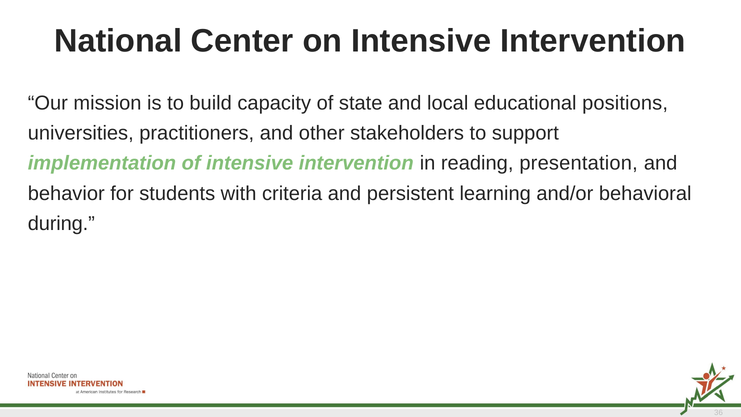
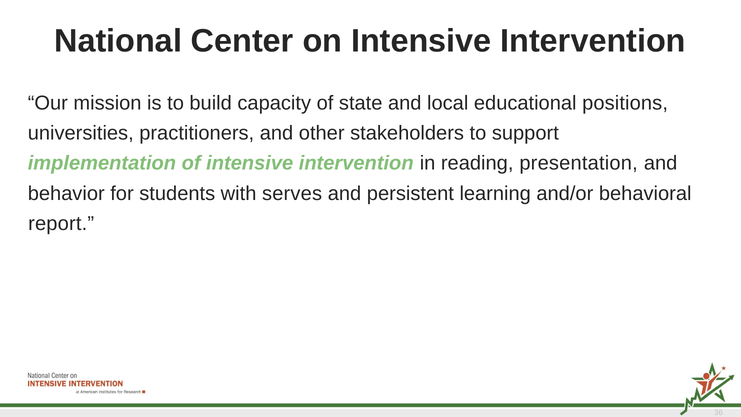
criteria: criteria -> serves
during: during -> report
